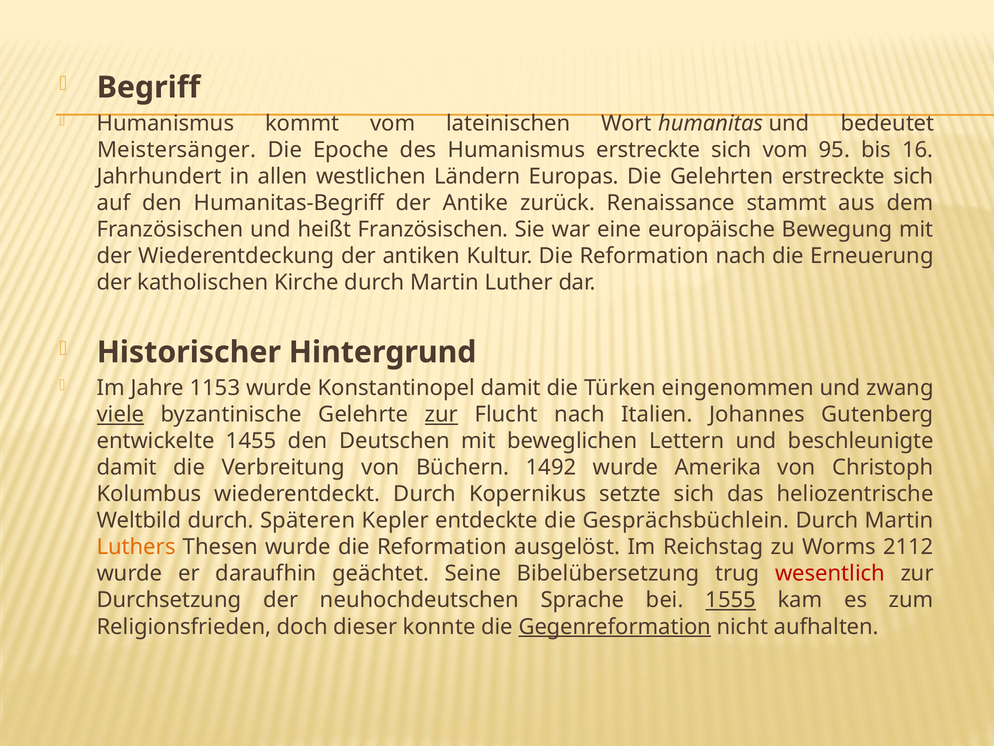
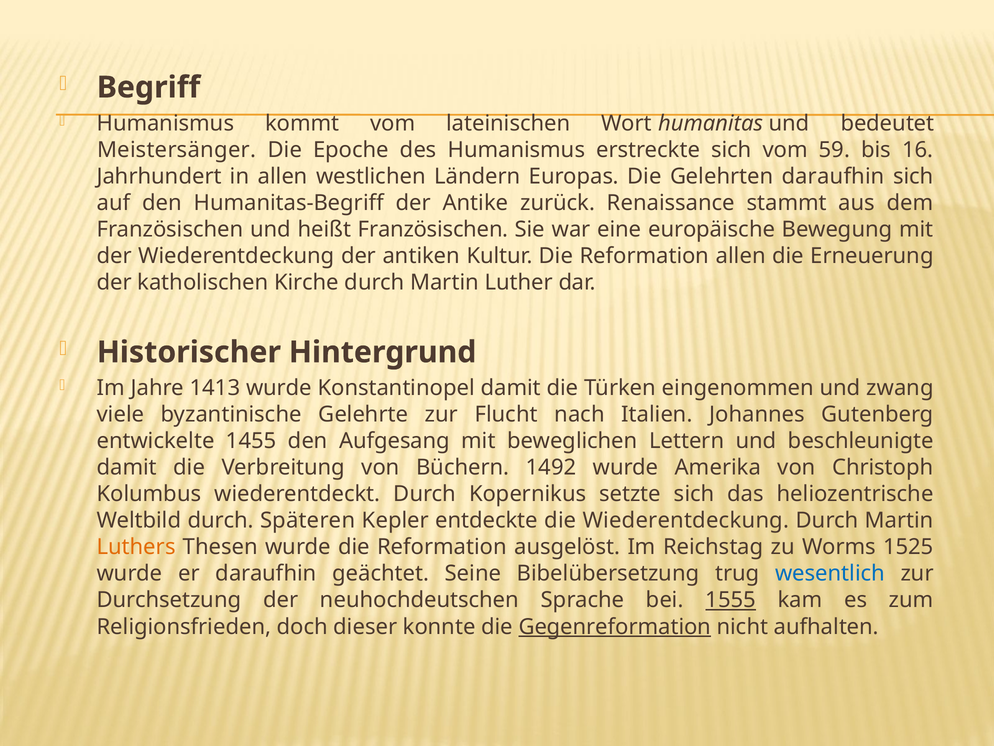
95: 95 -> 59
Gelehrten erstreckte: erstreckte -> daraufhin
Reformation nach: nach -> allen
1153: 1153 -> 1413
viele underline: present -> none
zur at (441, 414) underline: present -> none
Deutschen: Deutschen -> Aufgesang
die Gesprächsbüchlein: Gesprächsbüchlein -> Wiederentdeckung
2112: 2112 -> 1525
wesentlich colour: red -> blue
